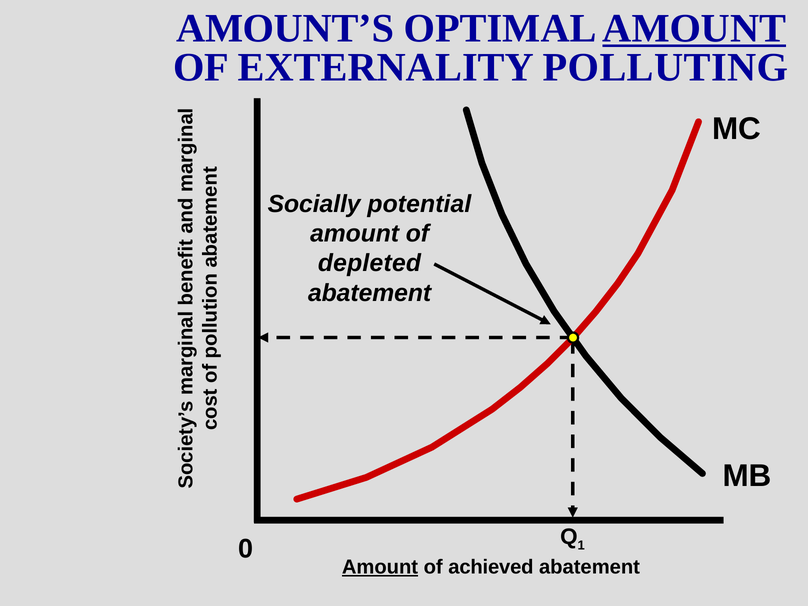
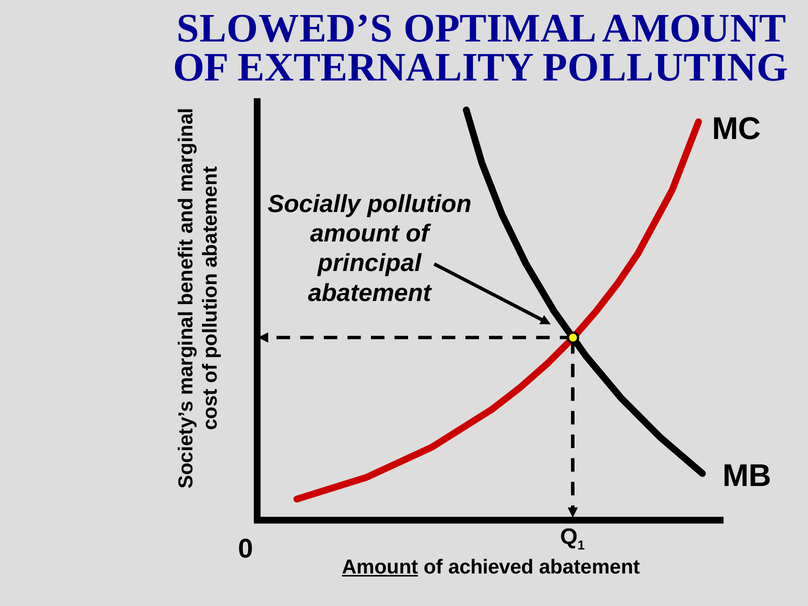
AMOUNT’S: AMOUNT’S -> SLOWED’S
AMOUNT at (694, 29) underline: present -> none
potential: potential -> pollution
depleted: depleted -> principal
